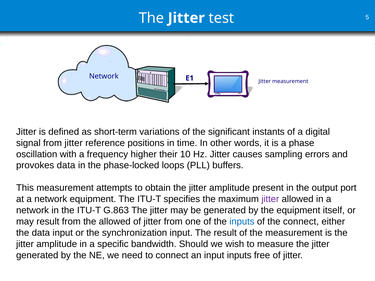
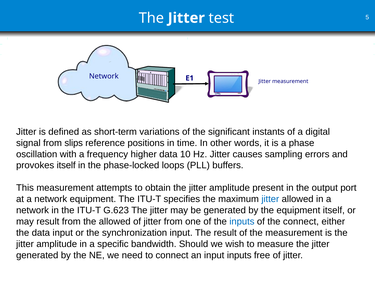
from jitter: jitter -> slips
higher their: their -> data
provokes data: data -> itself
jitter at (270, 199) colour: purple -> blue
G.863: G.863 -> G.623
